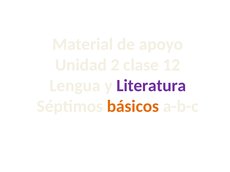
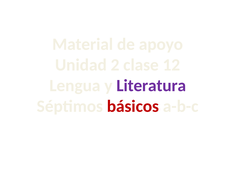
básicos colour: orange -> red
